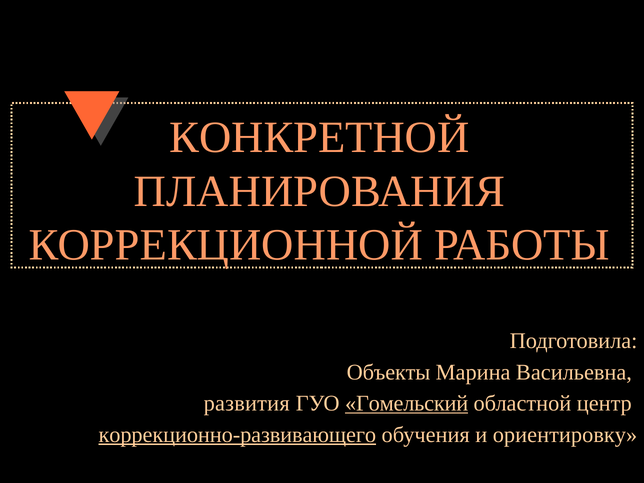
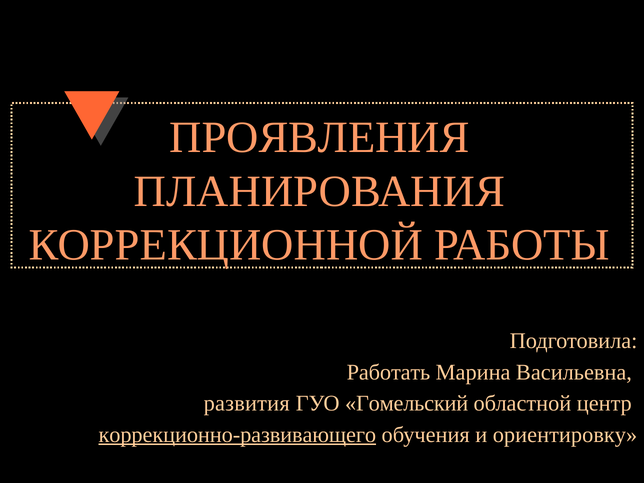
КОНКРЕТНОЙ: КОНКРЕТНОЙ -> ПРОЯВЛЕНИЯ
Объекты: Объекты -> Работать
Гомельский underline: present -> none
